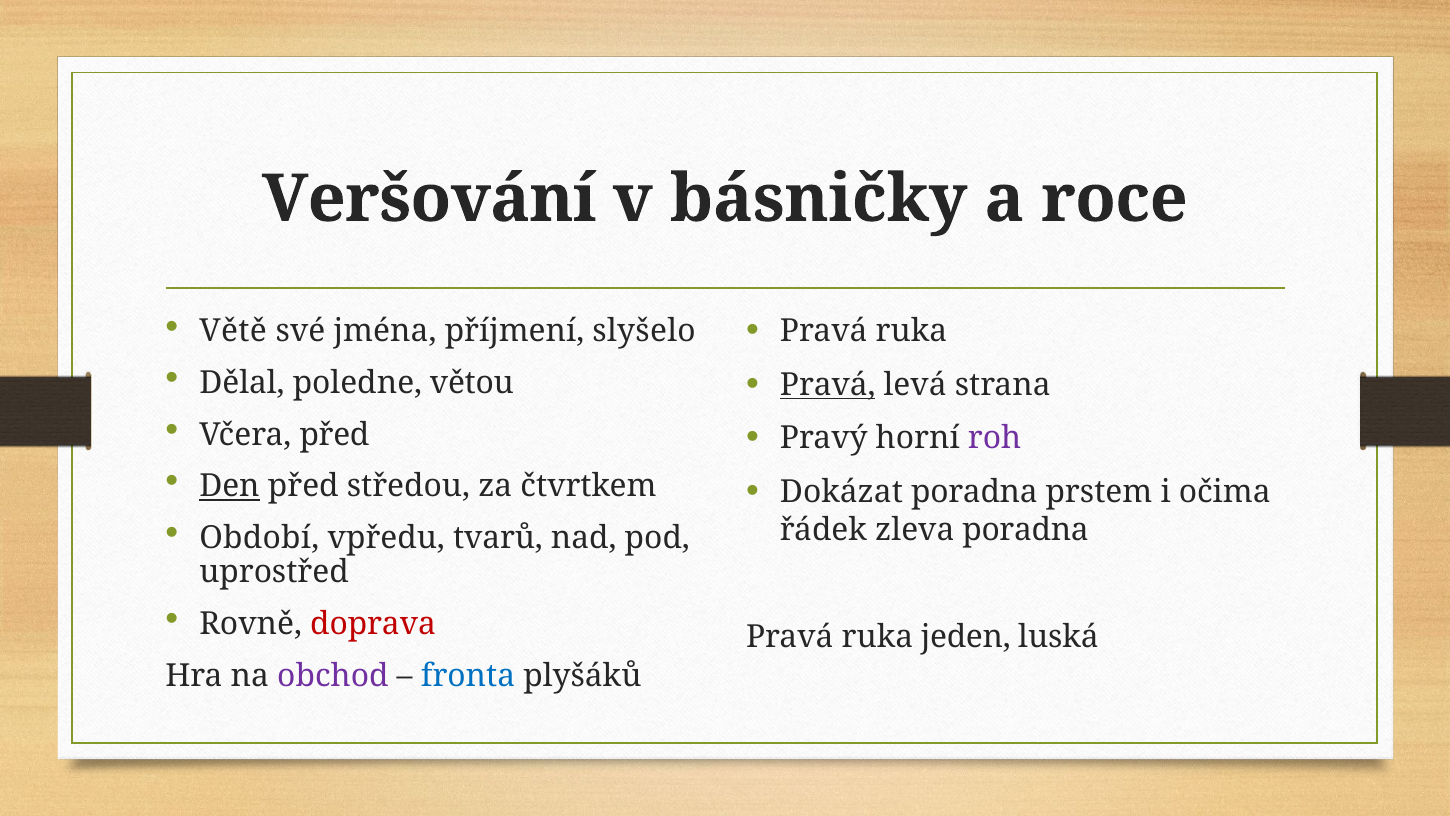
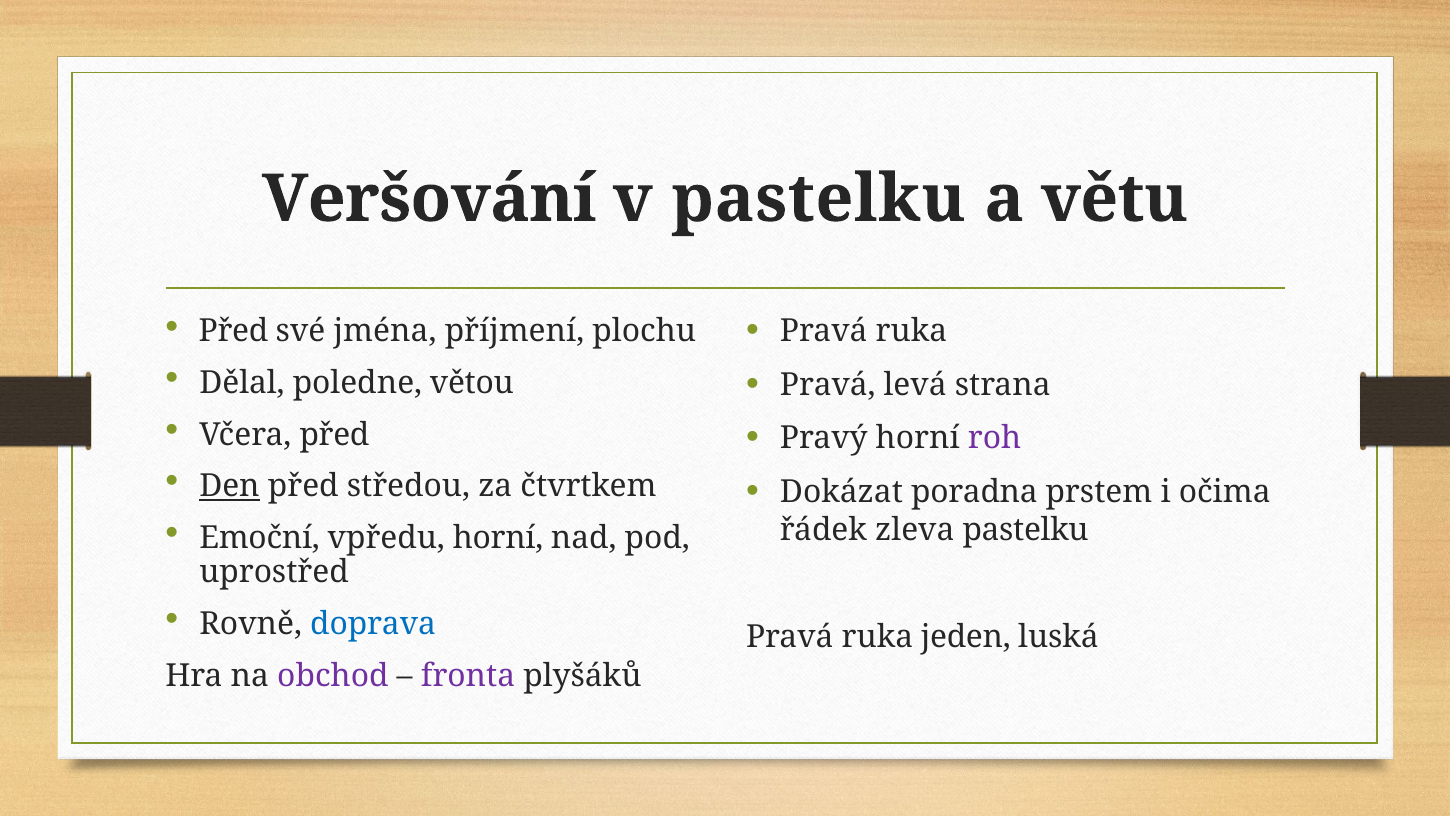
v básničky: básničky -> pastelku
roce: roce -> větu
Větě at (233, 331): Větě -> Před
slyšelo: slyšelo -> plochu
Pravá at (828, 385) underline: present -> none
Období: Období -> Emoční
vpředu tvarů: tvarů -> horní
zleva poradna: poradna -> pastelku
doprava colour: red -> blue
fronta colour: blue -> purple
